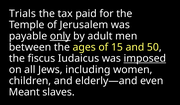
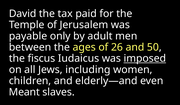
Trials: Trials -> David
only underline: present -> none
15: 15 -> 26
